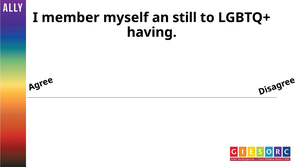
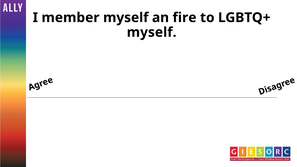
still: still -> fire
having at (152, 32): having -> myself
